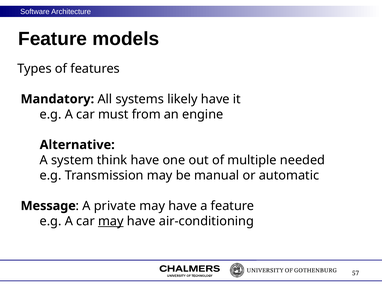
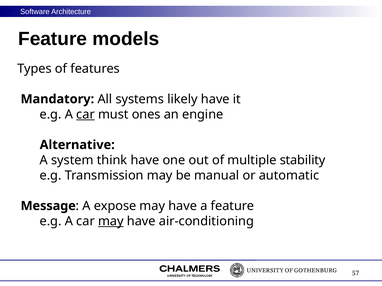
car at (85, 115) underline: none -> present
from: from -> ones
needed: needed -> stability
private: private -> expose
